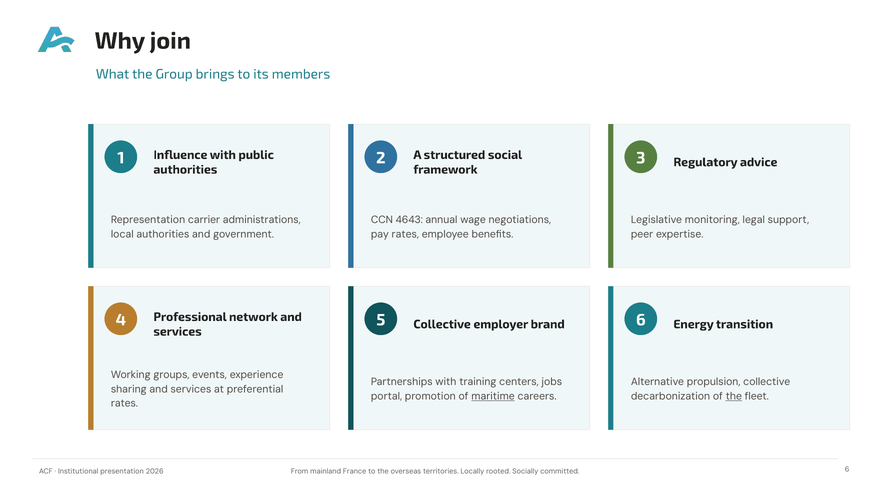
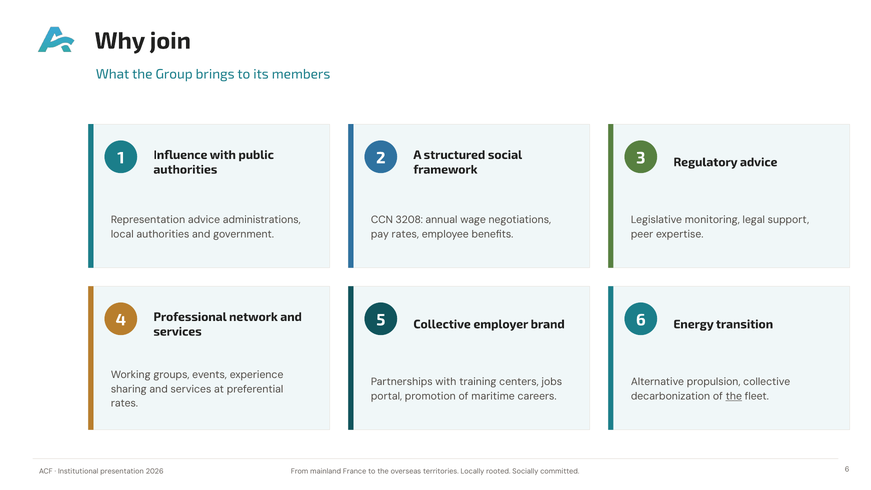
Representation carrier: carrier -> advice
4643: 4643 -> 3208
maritime underline: present -> none
